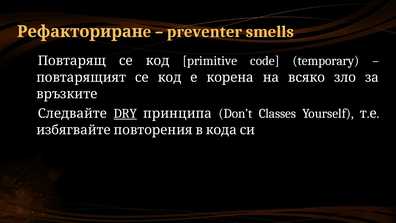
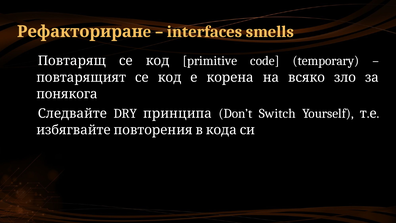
preventer: preventer -> interfaces
връзките: връзките -> понякога
DRY underline: present -> none
Classes: Classes -> Switch
